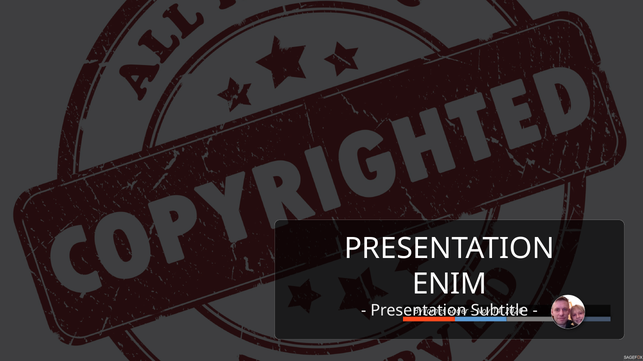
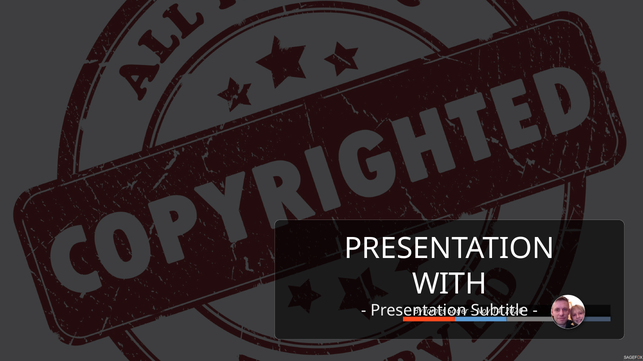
ENIM: ENIM -> WITH
